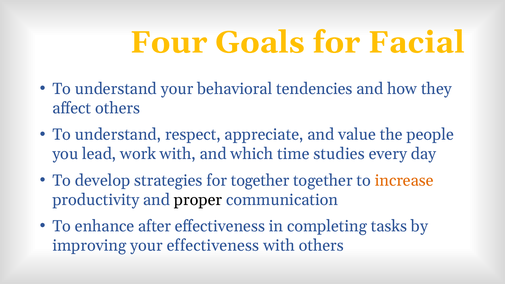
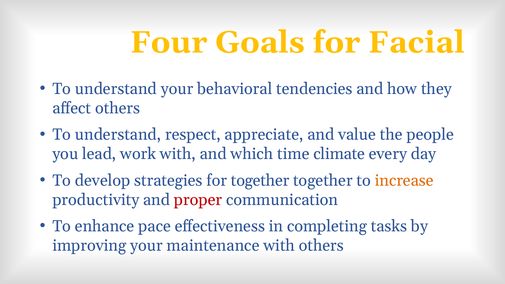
studies: studies -> climate
proper colour: black -> red
after: after -> pace
your effectiveness: effectiveness -> maintenance
